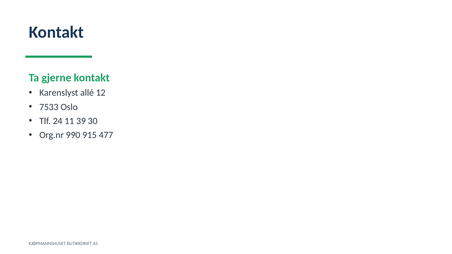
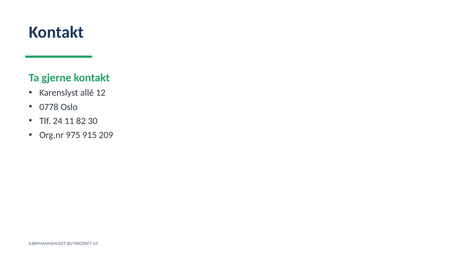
7533: 7533 -> 0778
39: 39 -> 82
990: 990 -> 975
477: 477 -> 209
